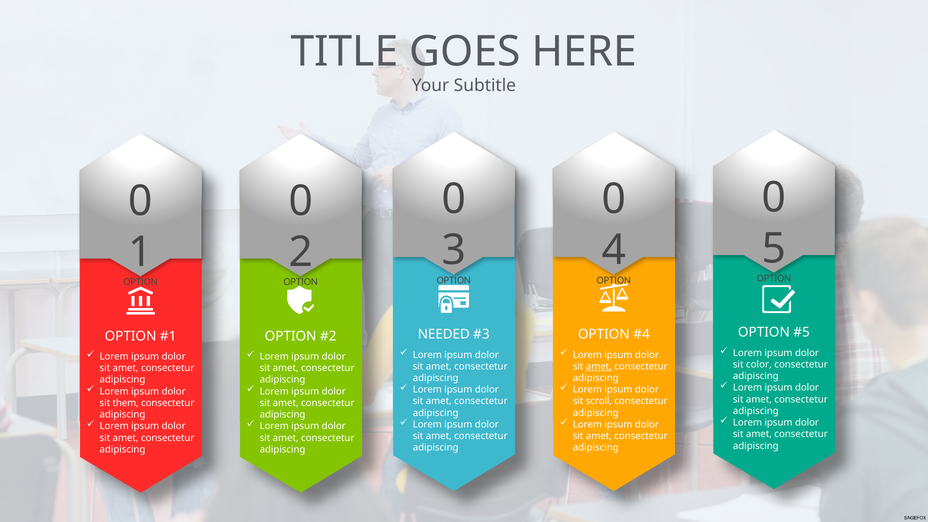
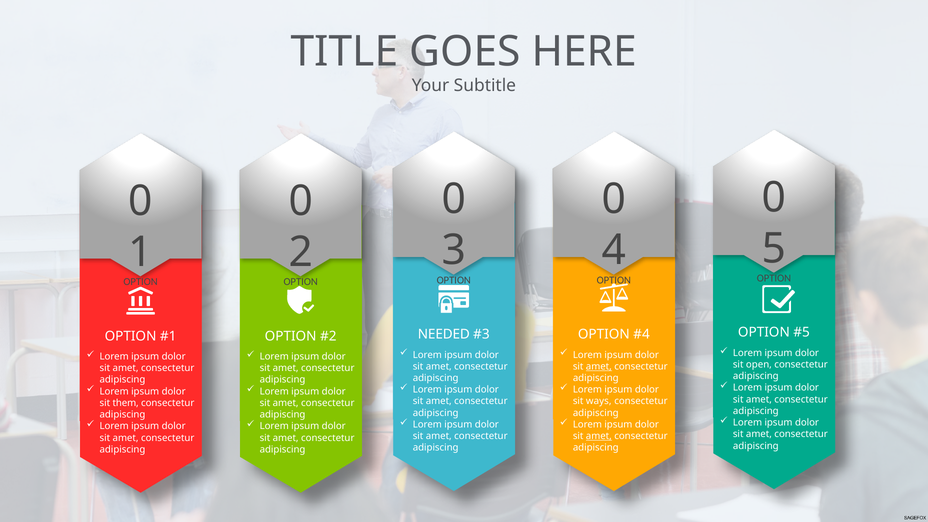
color: color -> open
scroll: scroll -> ways
amet at (599, 436) underline: none -> present
